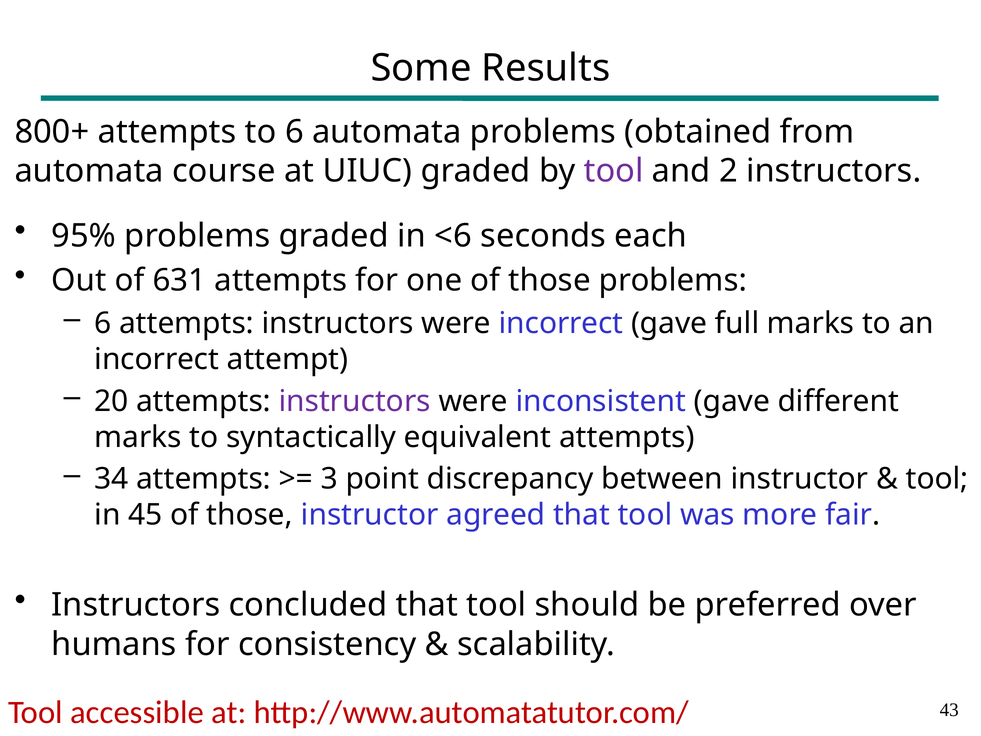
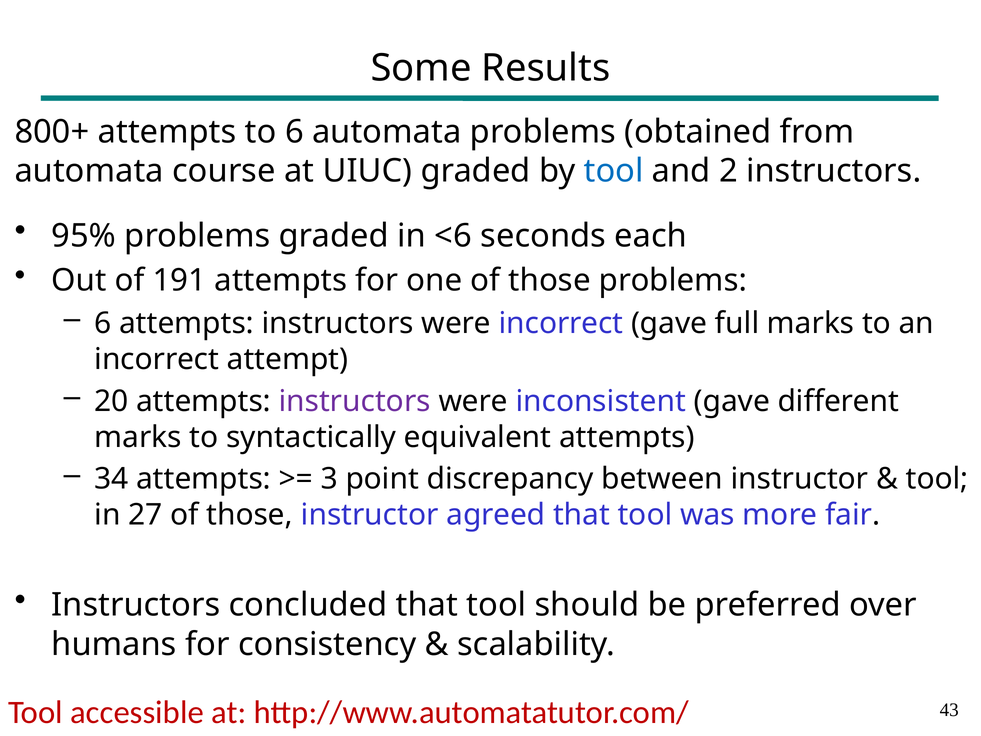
tool at (614, 171) colour: purple -> blue
631: 631 -> 191
45: 45 -> 27
